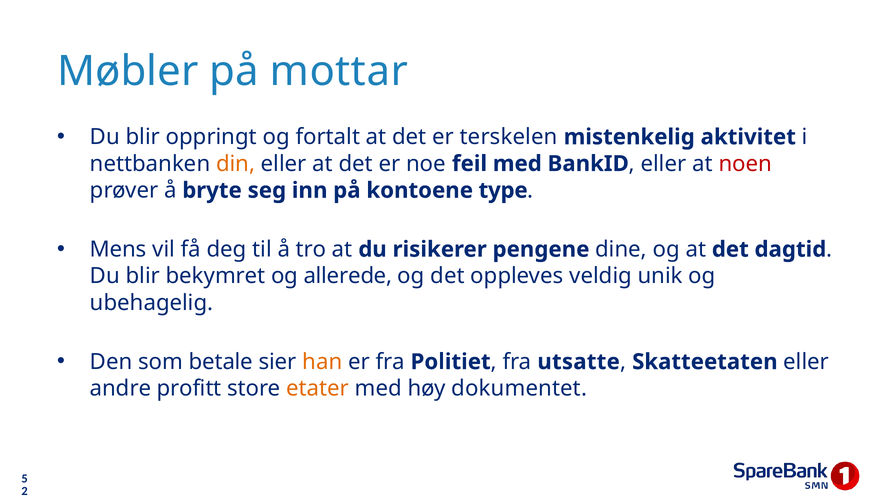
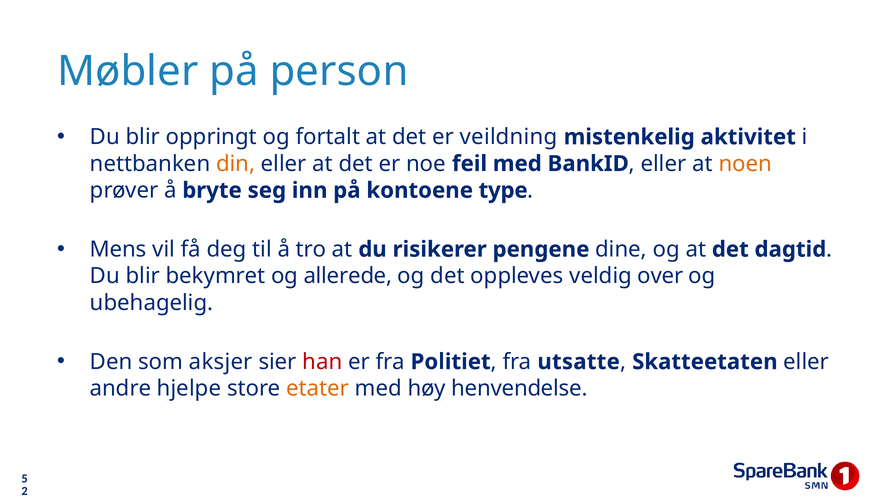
mottar: mottar -> person
terskelen: terskelen -> veildning
noen colour: red -> orange
unik: unik -> over
betale: betale -> aksjer
han colour: orange -> red
profitt: profitt -> hjelpe
dokumentet: dokumentet -> henvendelse
